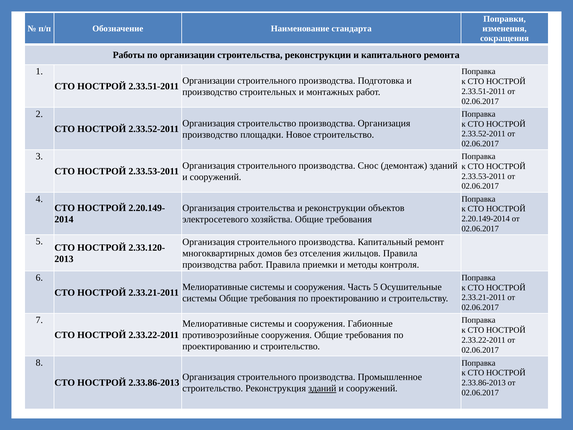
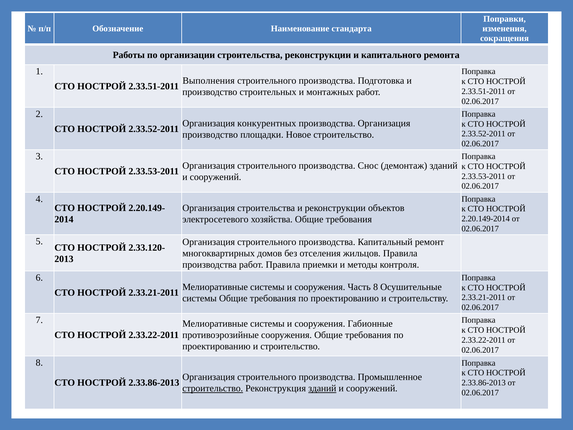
Организации at (209, 81): Организации -> Выполнения
Организация строительство: строительство -> конкурентных
Часть 5: 5 -> 8
строительство at (213, 388) underline: none -> present
